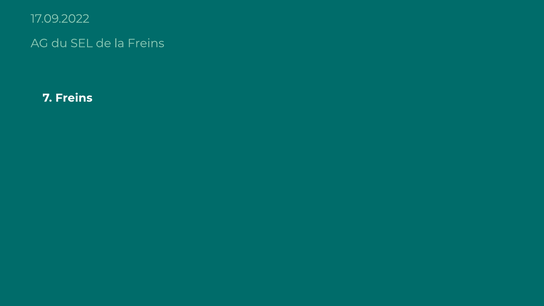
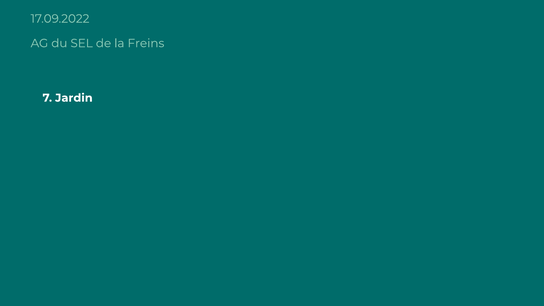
7 Freins: Freins -> Jardin
